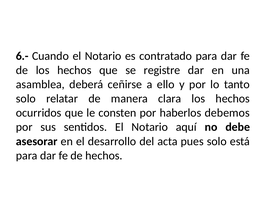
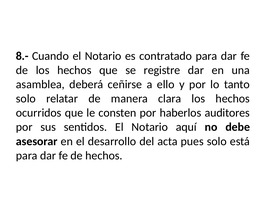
6.-: 6.- -> 8.-
debemos: debemos -> auditores
